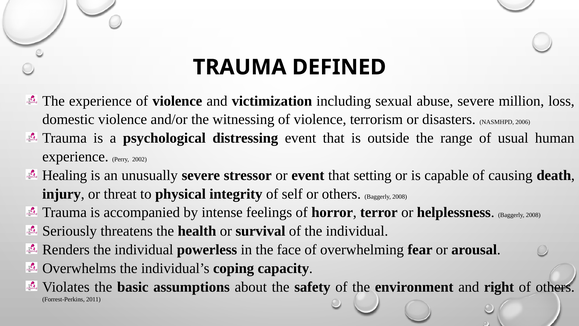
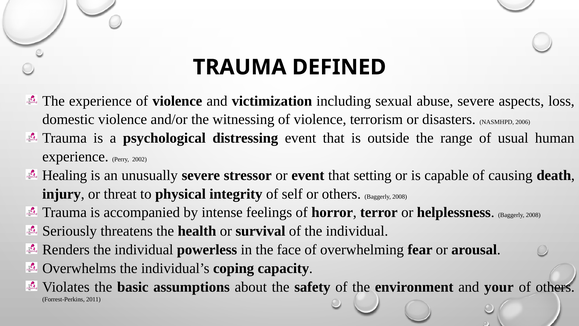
million: million -> aspects
right: right -> your
